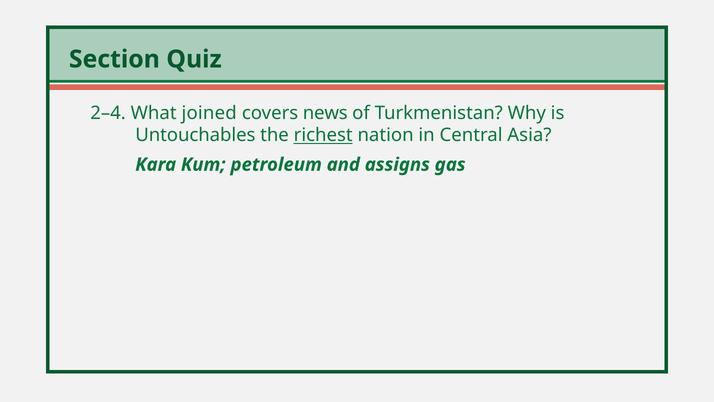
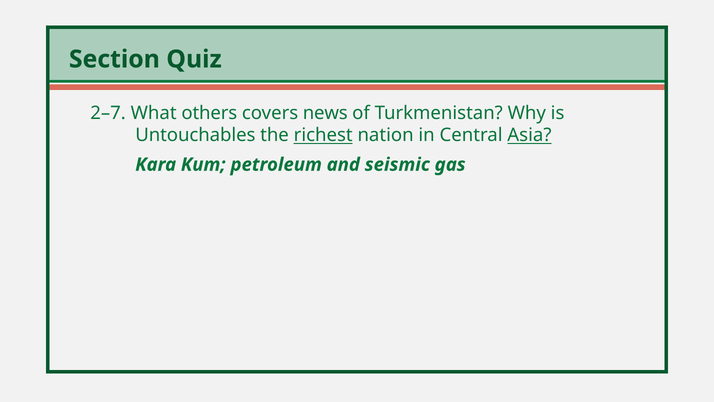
2–4: 2–4 -> 2–7
joined: joined -> others
Asia underline: none -> present
assigns: assigns -> seismic
